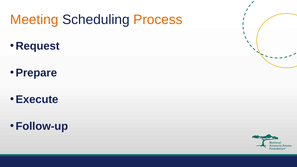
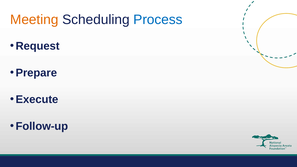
Process colour: orange -> blue
